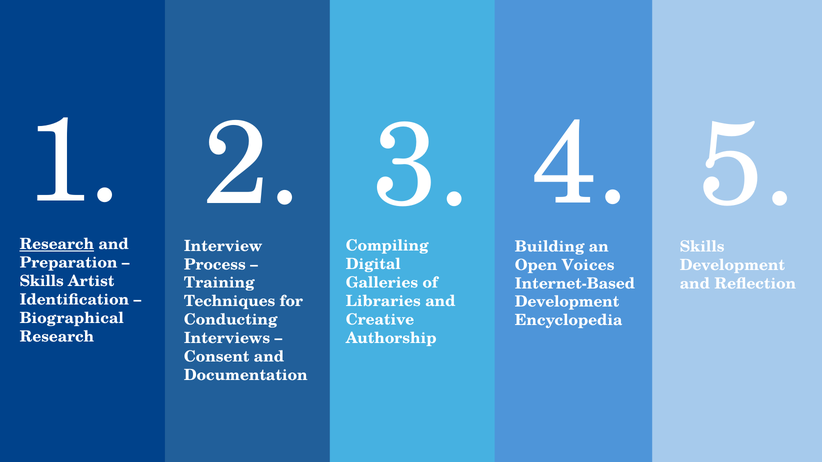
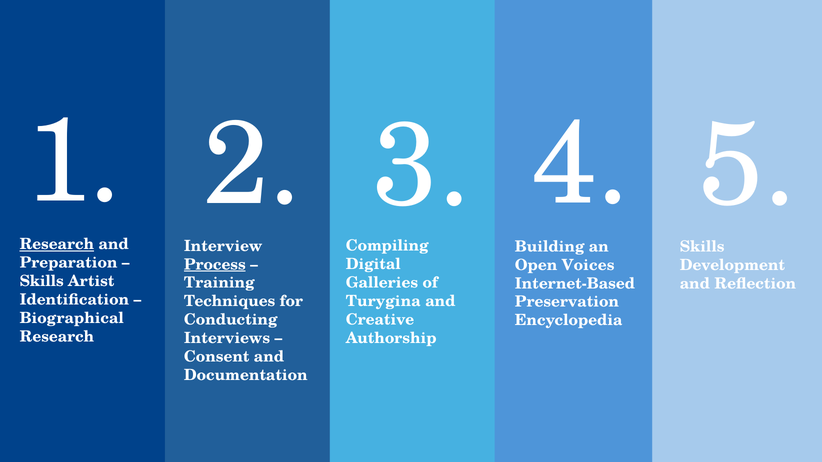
Process underline: none -> present
Libraries: Libraries -> Turygina
Development at (567, 302): Development -> Preservation
